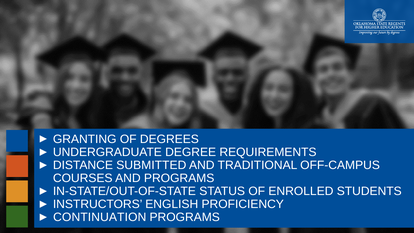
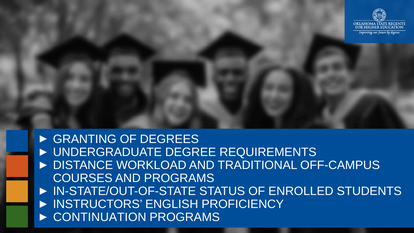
SUBMITTED: SUBMITTED -> WORKLOAD
